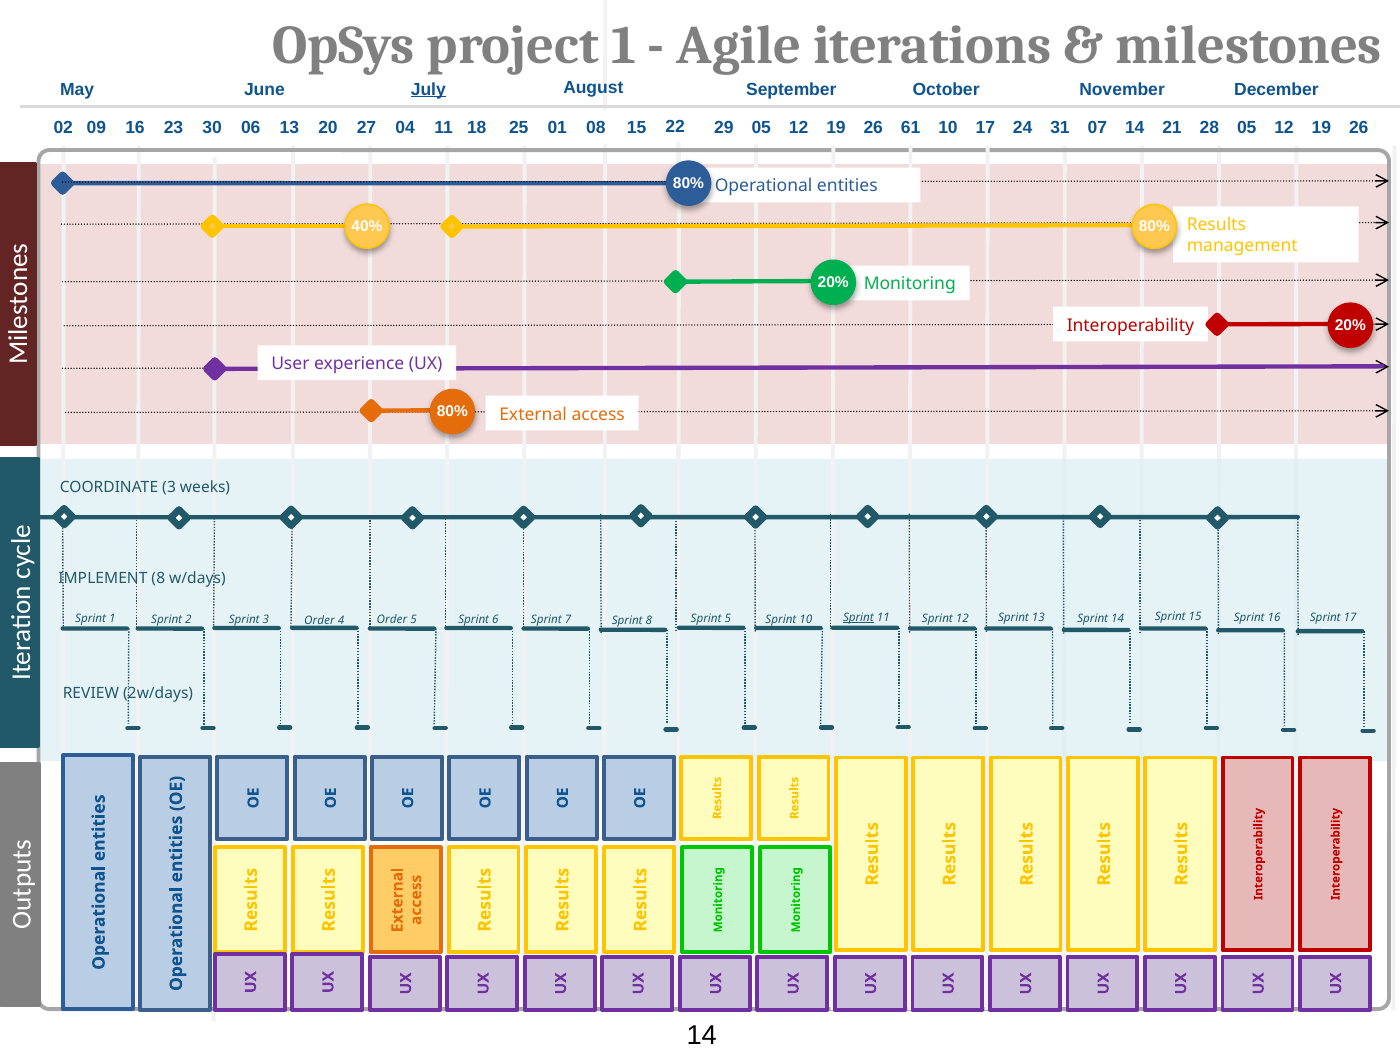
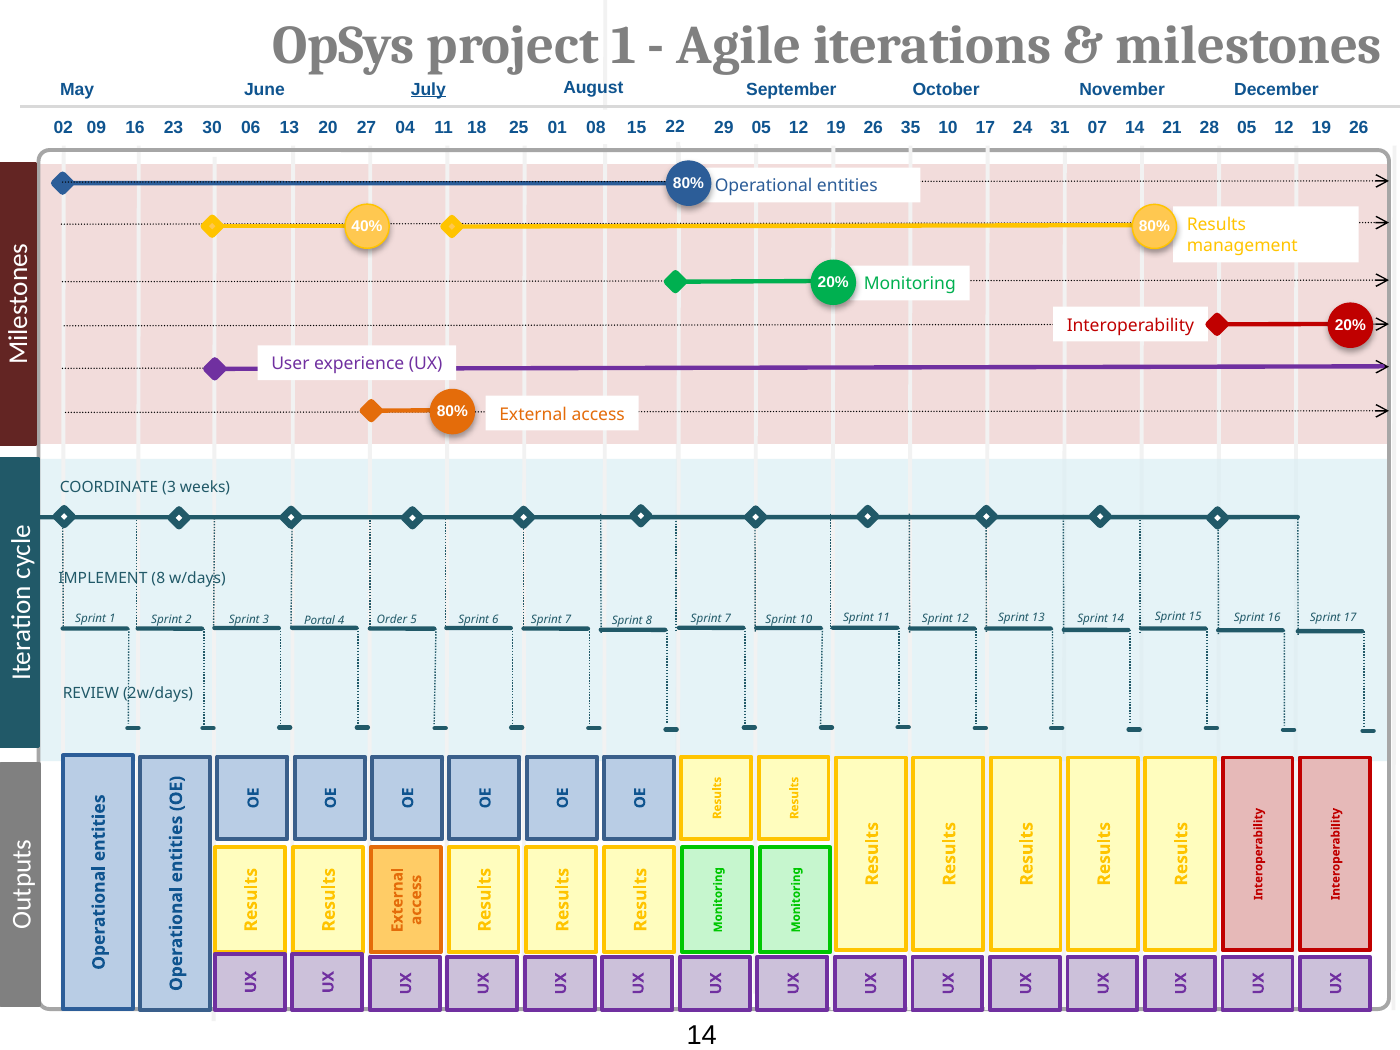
61: 61 -> 35
3 Order: Order -> Portal
8 Sprint 5: 5 -> 7
Sprint at (858, 617) underline: present -> none
